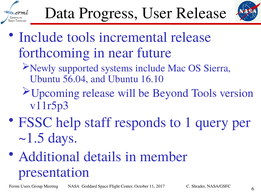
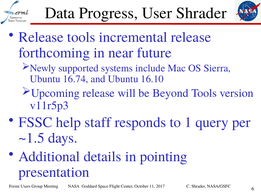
User Release: Release -> Shrader
Include at (41, 37): Include -> Release
56.04: 56.04 -> 16.74
member: member -> pointing
